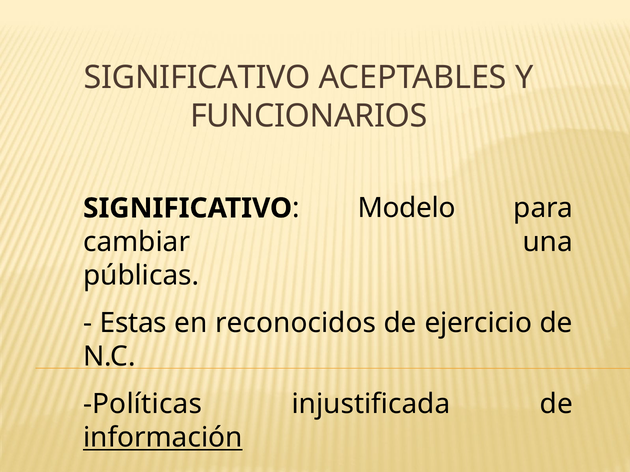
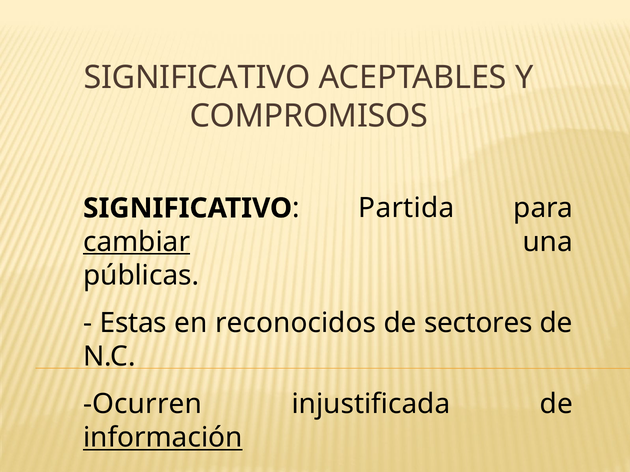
FUNCIONARIOS: FUNCIONARIOS -> COMPROMISOS
Modelo: Modelo -> Partida
cambiar underline: none -> present
ejercicio: ejercicio -> sectores
Políticas: Políticas -> Ocurren
